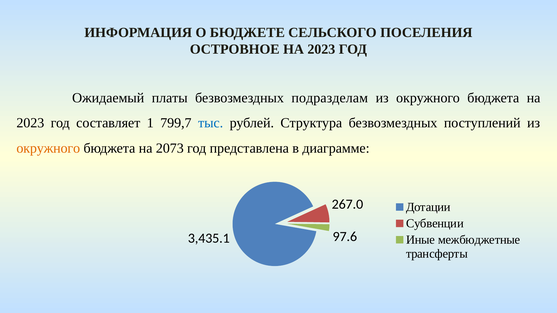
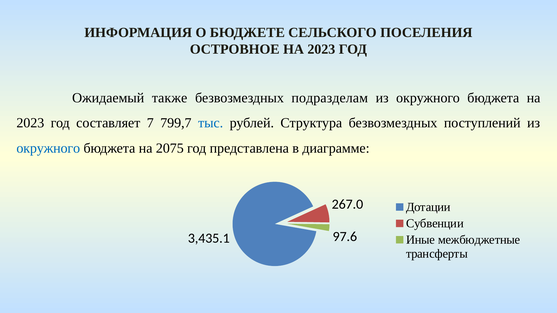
платы: платы -> также
1: 1 -> 7
окружного at (48, 148) colour: orange -> blue
2073: 2073 -> 2075
